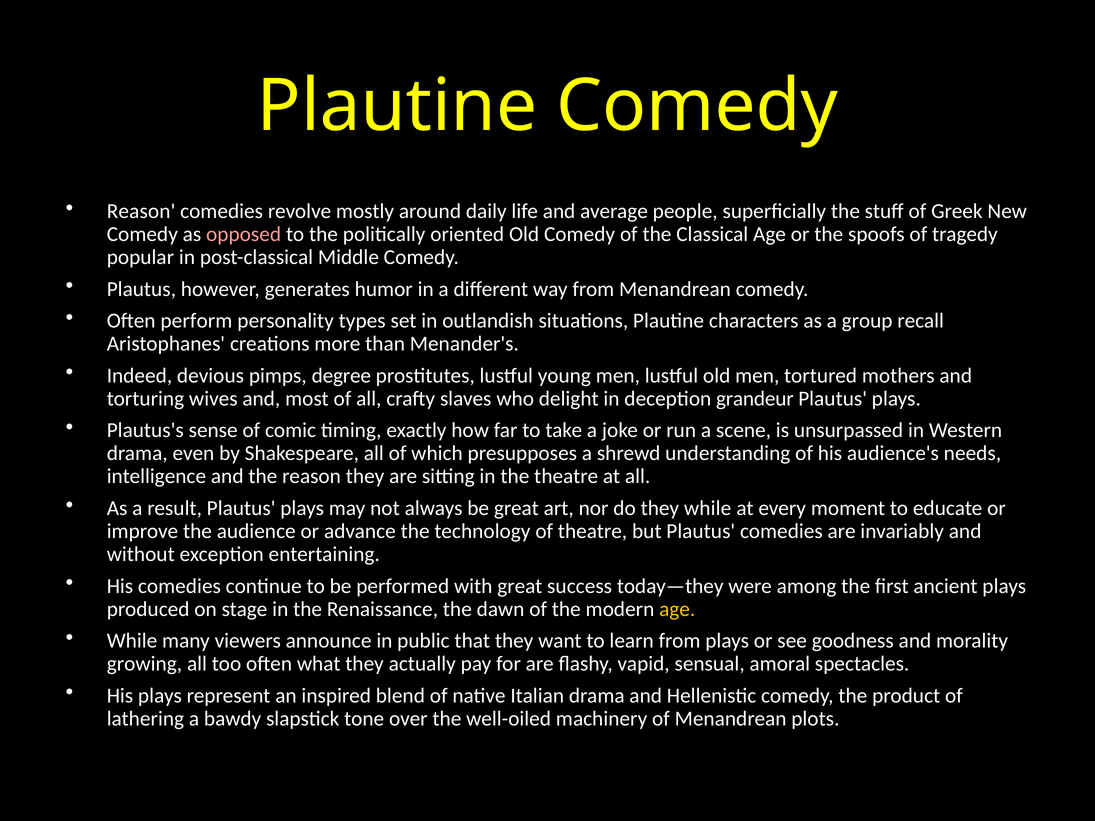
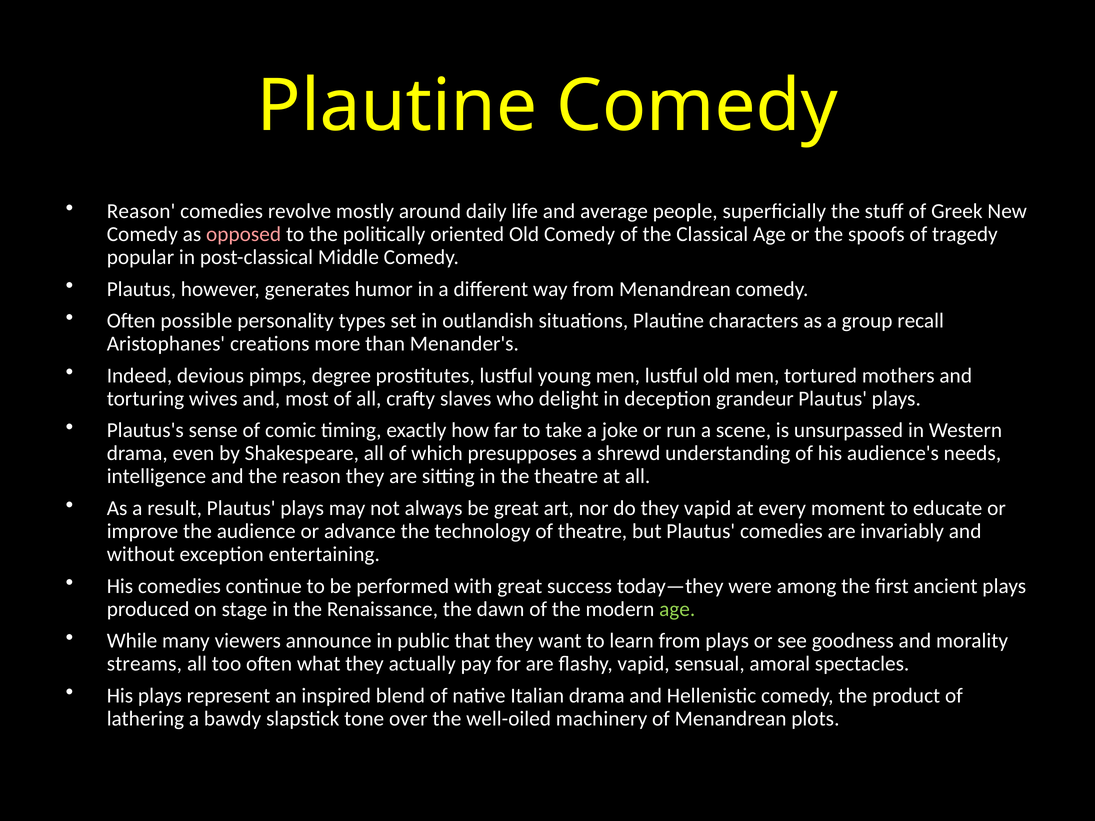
perform: perform -> possible
they while: while -> vapid
age at (677, 609) colour: yellow -> light green
growing: growing -> streams
